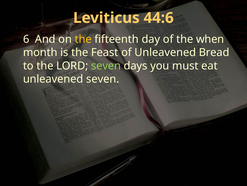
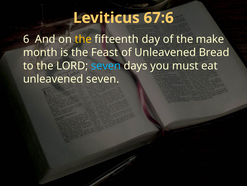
44:6: 44:6 -> 67:6
when: when -> make
seven at (106, 65) colour: light green -> light blue
